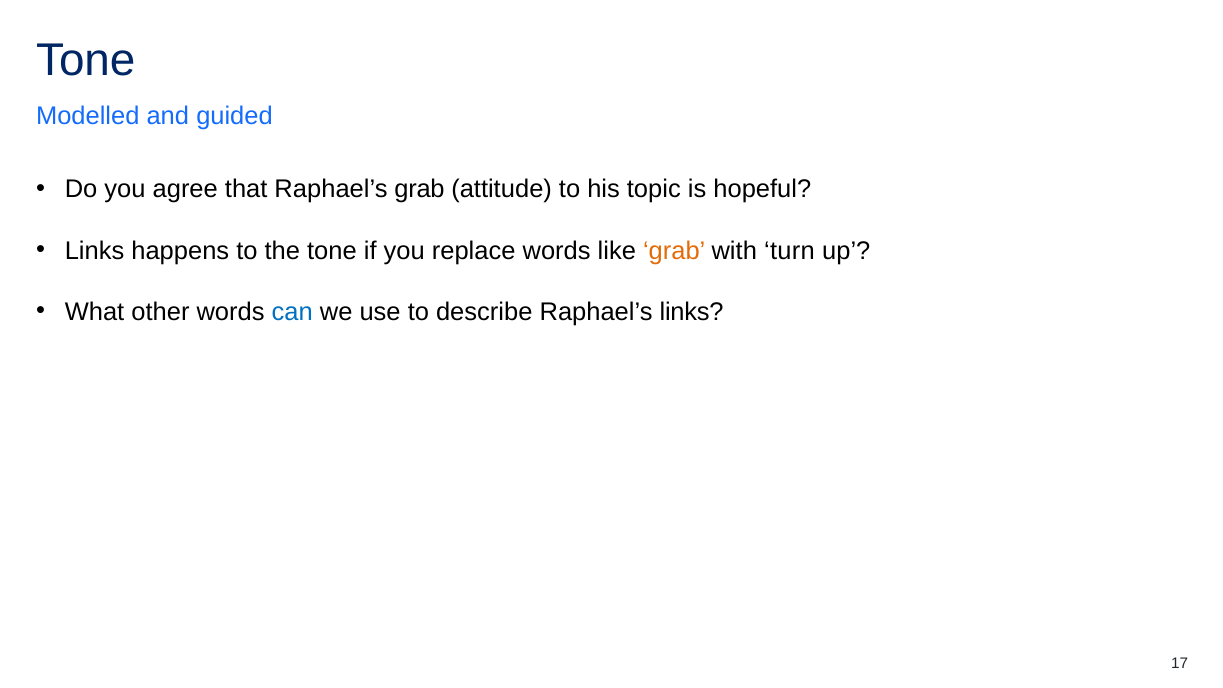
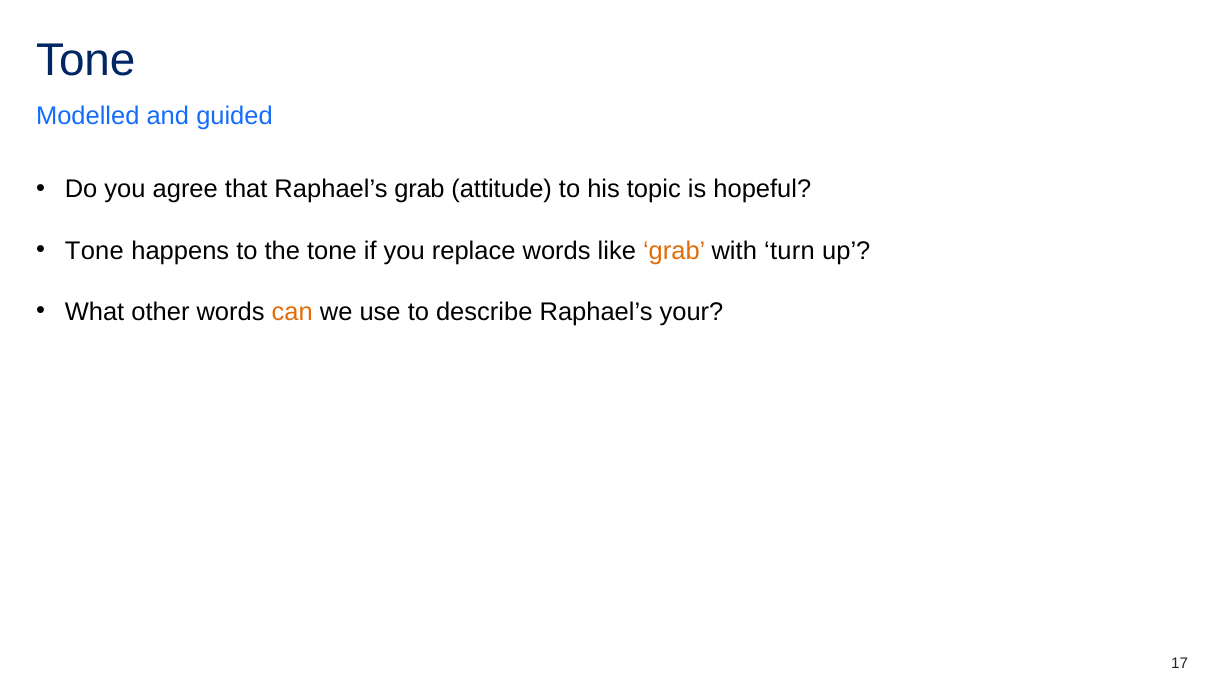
Links at (95, 251): Links -> Tone
can colour: blue -> orange
Raphael’s links: links -> your
